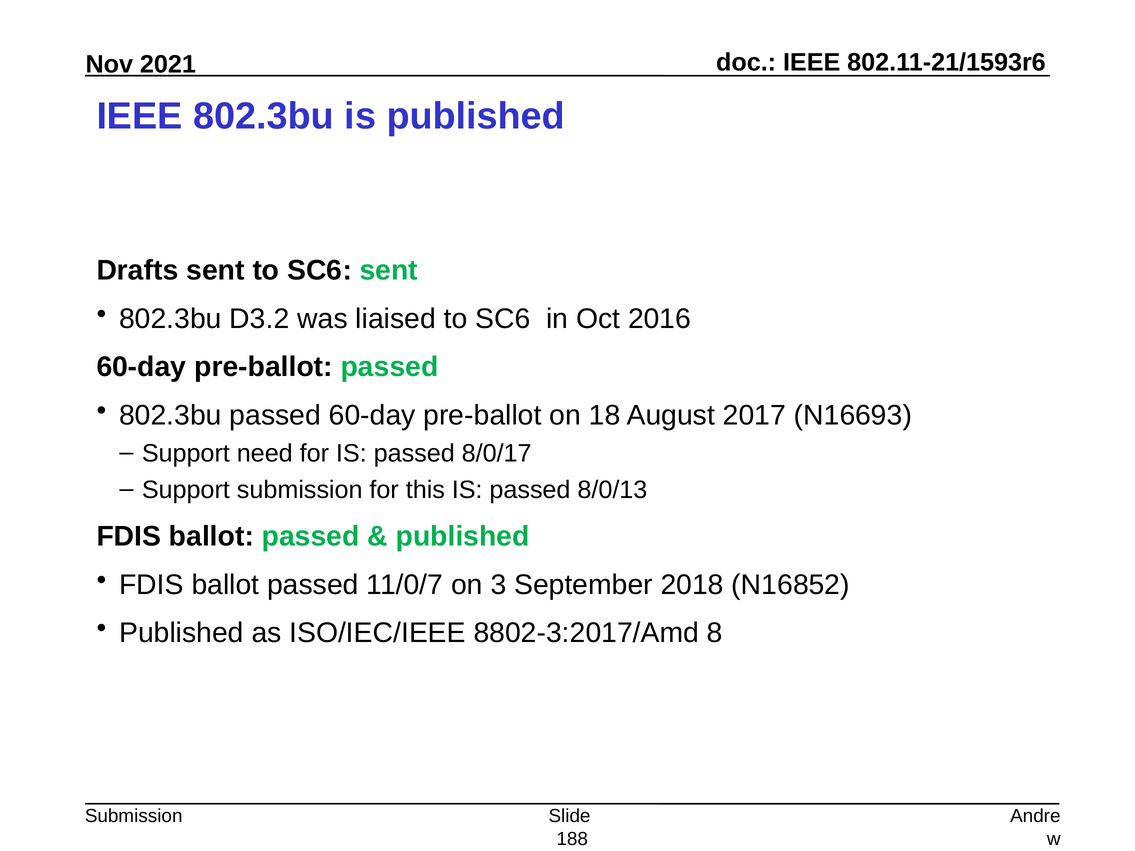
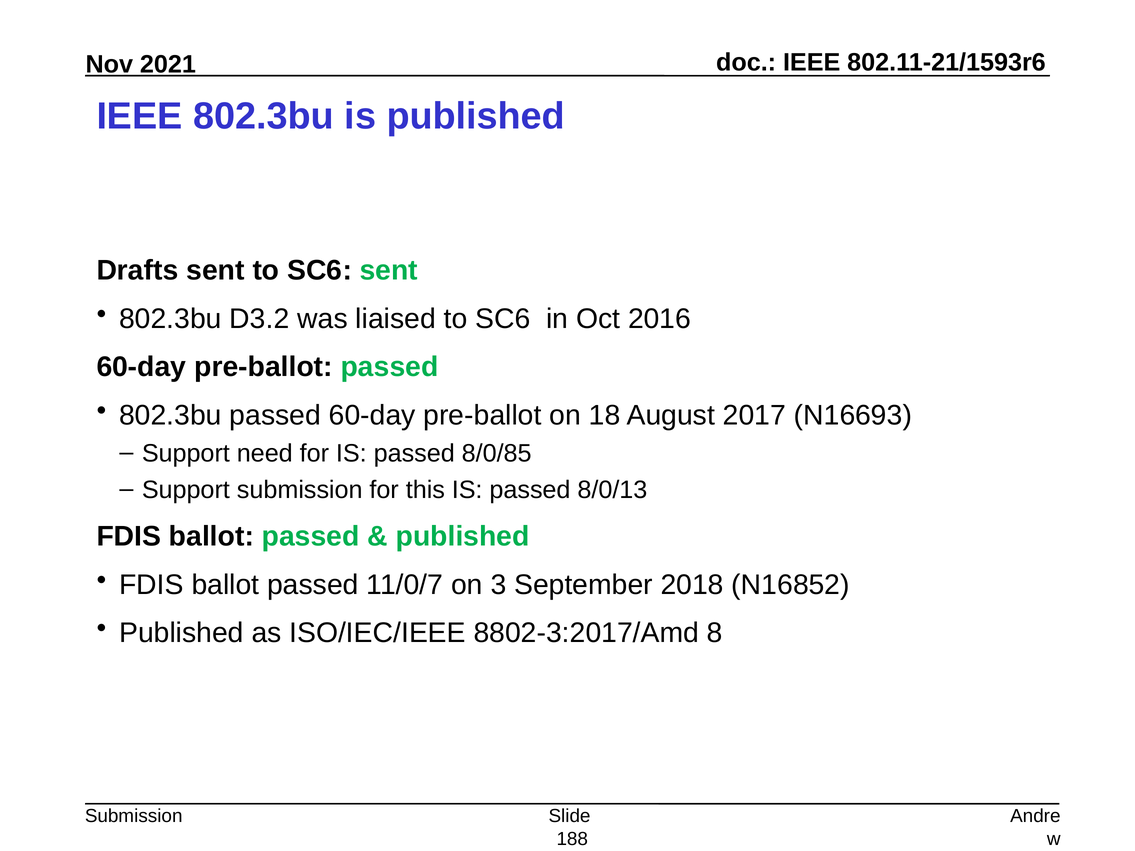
8/0/17: 8/0/17 -> 8/0/85
